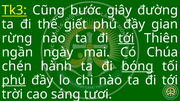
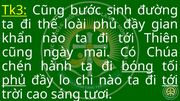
giây: giây -> sinh
giết: giết -> loài
rừng: rừng -> khẩn
tới at (126, 38) underline: present -> none
ngần at (17, 52): ngần -> cũng
tới at (170, 80) underline: none -> present
